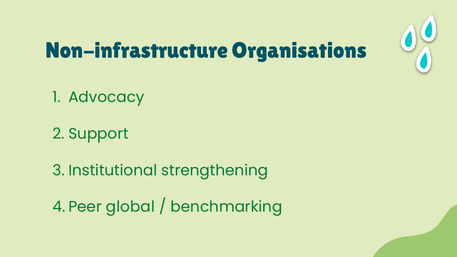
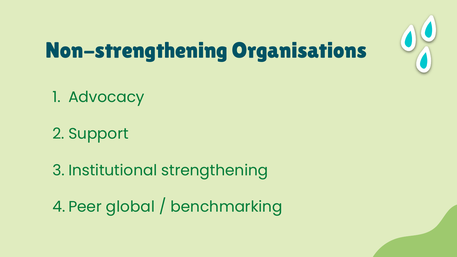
Non-infrastructure: Non-infrastructure -> Non-strengthening
